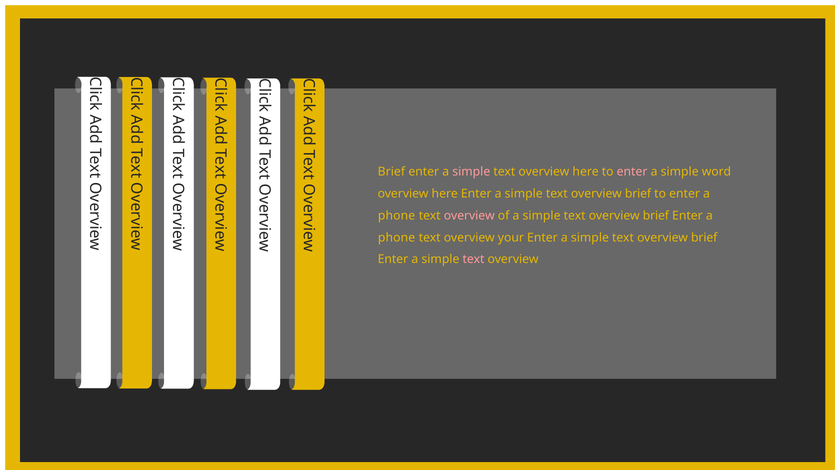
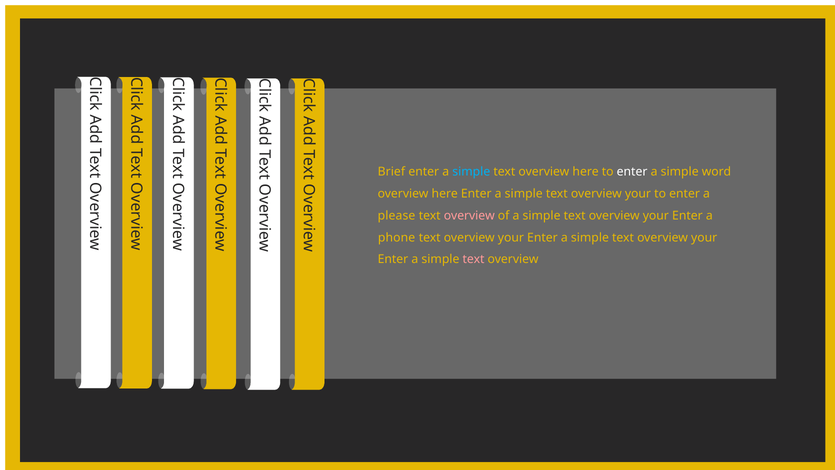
simple at (471, 172) colour: pink -> light blue
enter at (632, 172) colour: pink -> white
brief at (638, 193): brief -> your
phone at (397, 215): phone -> please
brief at (656, 215): brief -> your
brief at (704, 237): brief -> your
